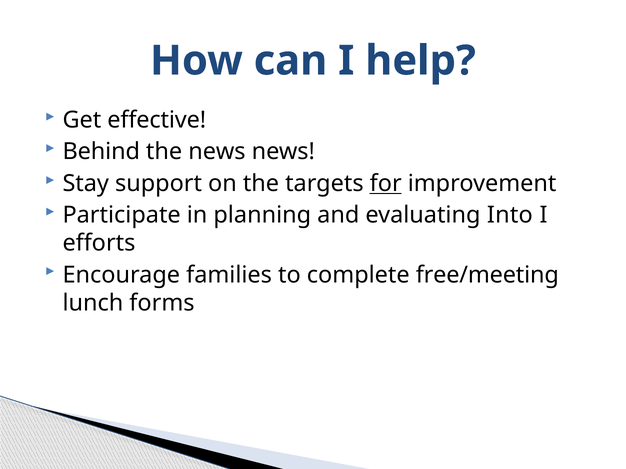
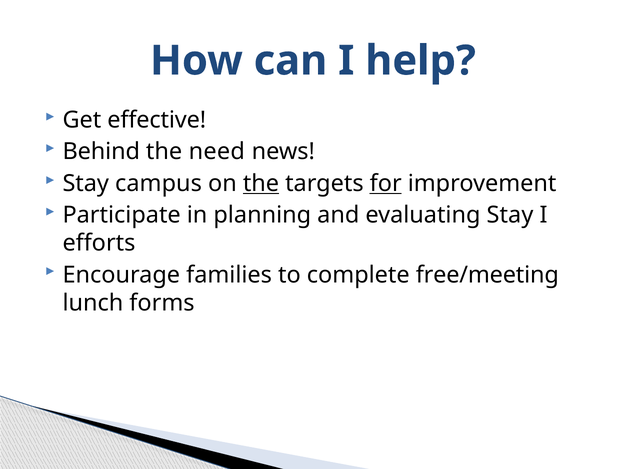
the news: news -> need
support: support -> campus
the at (261, 184) underline: none -> present
evaluating Into: Into -> Stay
